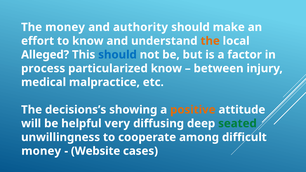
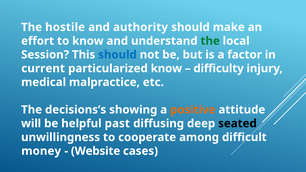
The money: money -> hostile
the at (210, 41) colour: orange -> green
Alleged: Alleged -> Session
process: process -> current
between: between -> difficulty
very: very -> past
seated colour: green -> black
